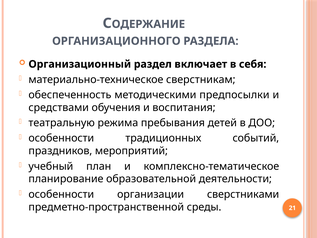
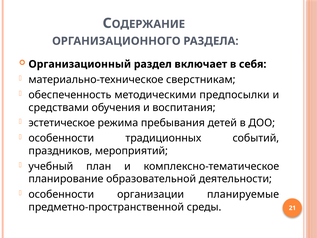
театральную: театральную -> эстетическое
сверстниками: сверстниками -> планируемые
